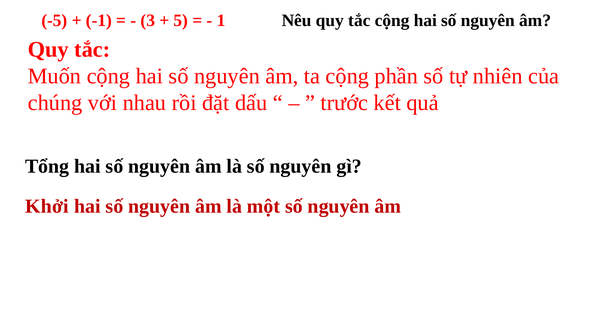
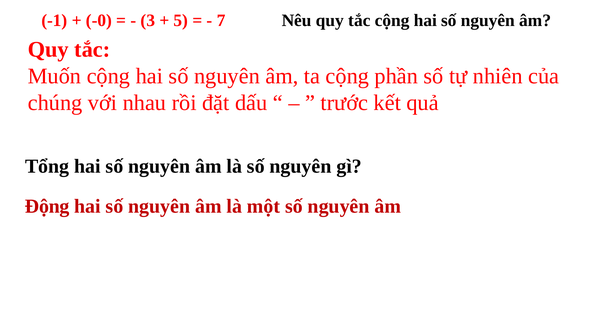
-5: -5 -> -1
-1: -1 -> -0
1: 1 -> 7
Khởi: Khởi -> Động
